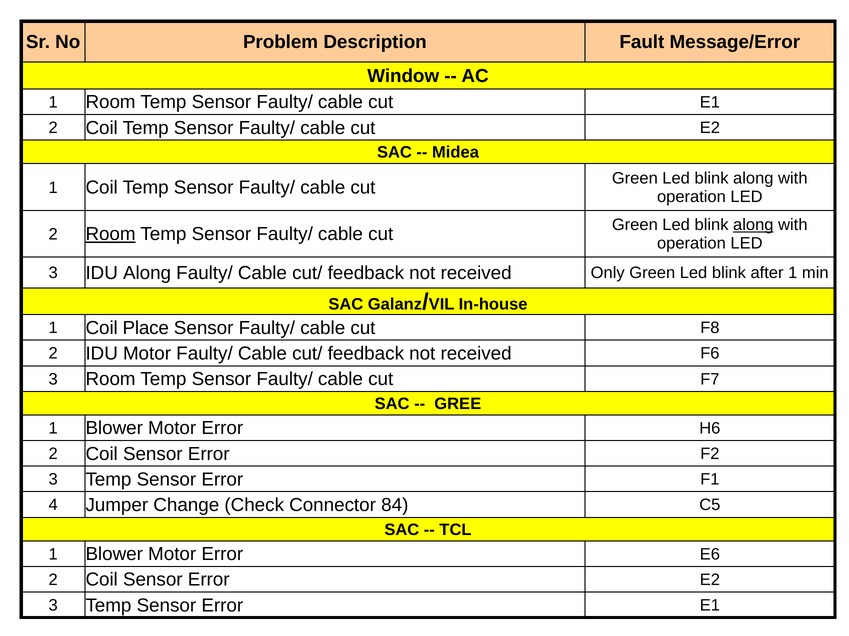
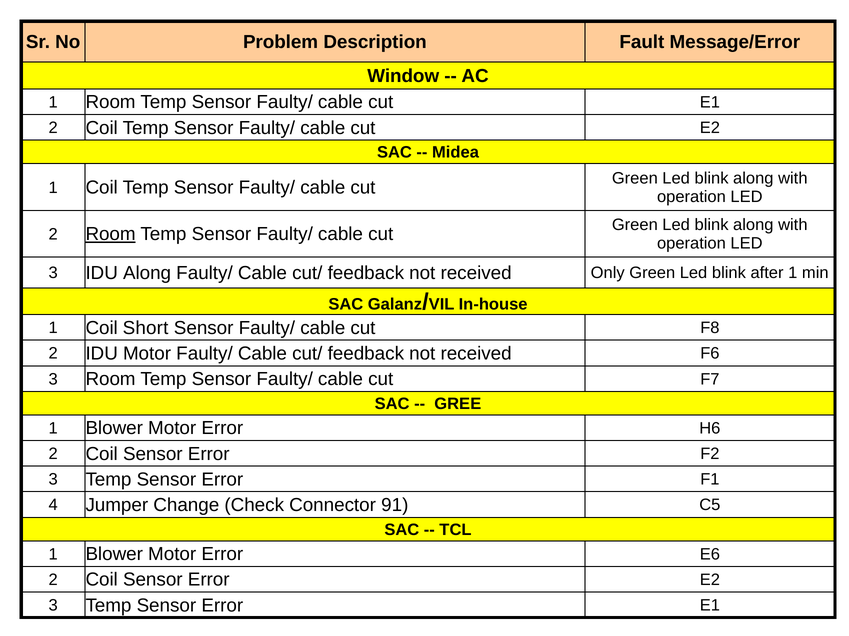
along at (753, 225) underline: present -> none
Place: Place -> Short
84: 84 -> 91
